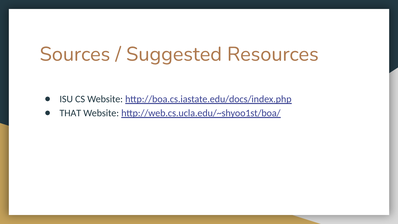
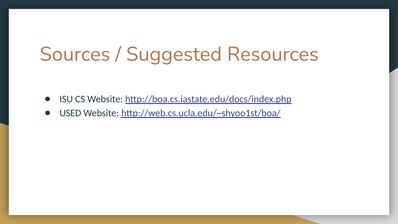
THAT: THAT -> USED
